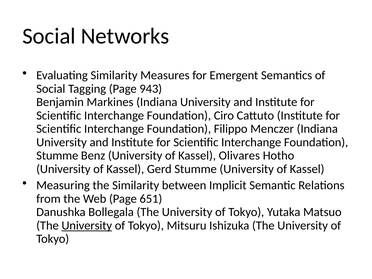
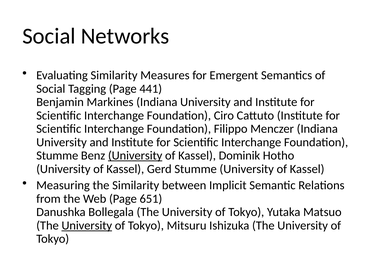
943: 943 -> 441
University at (135, 156) underline: none -> present
Olivares: Olivares -> Dominik
